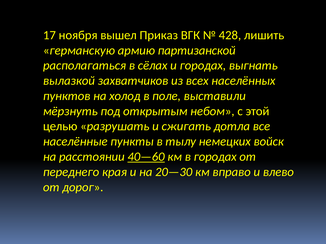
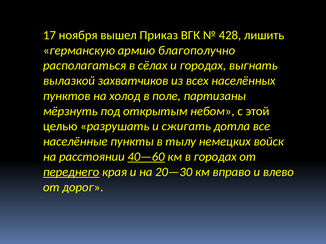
партизанской: партизанской -> благополучно
выставили: выставили -> партизаны
переднего underline: none -> present
